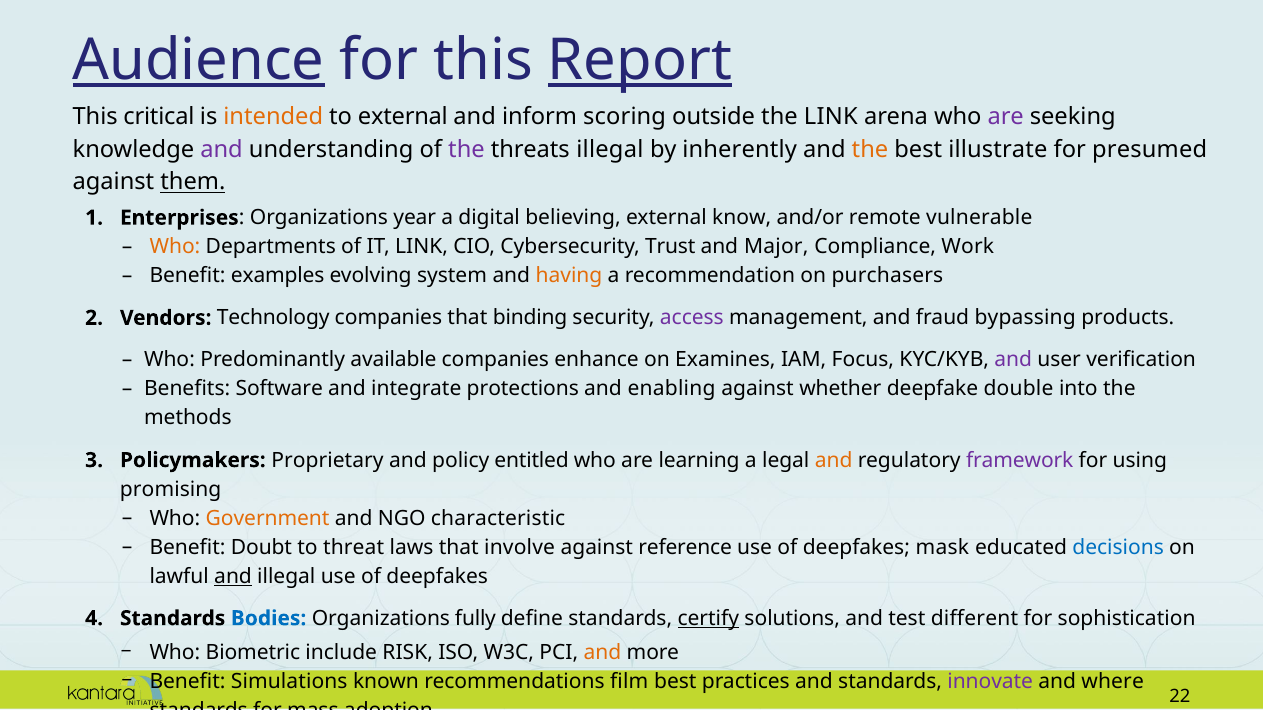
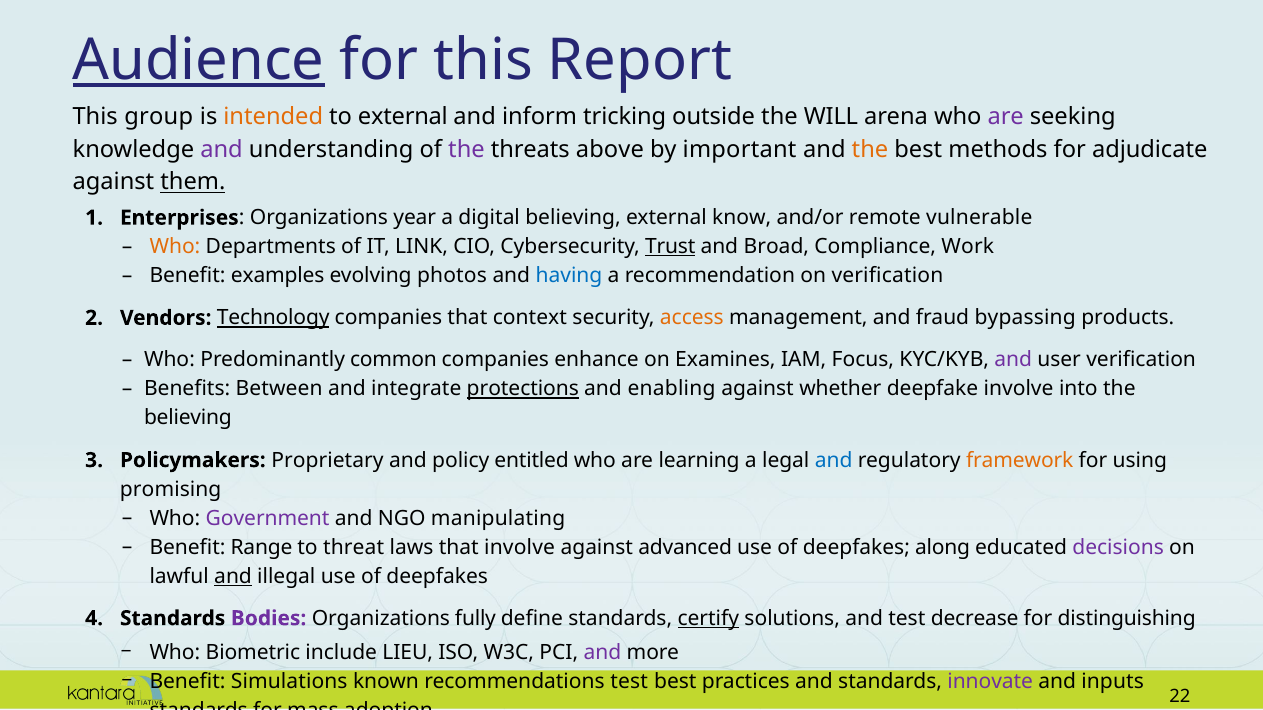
Report underline: present -> none
critical: critical -> group
scoring: scoring -> tricking
the LINK: LINK -> WILL
threats illegal: illegal -> above
inherently: inherently -> important
illustrate: illustrate -> methods
presumed: presumed -> adjudicate
Trust underline: none -> present
Major: Major -> Broad
system: system -> photos
having colour: orange -> blue
on purchasers: purchasers -> verification
Technology underline: none -> present
binding: binding -> context
access colour: purple -> orange
available: available -> common
Software: Software -> Between
protections underline: none -> present
deepfake double: double -> involve
methods at (188, 418): methods -> believing
and at (834, 460) colour: orange -> blue
framework colour: purple -> orange
Government colour: orange -> purple
characteristic: characteristic -> manipulating
Doubt: Doubt -> Range
reference: reference -> advanced
mask: mask -> along
decisions colour: blue -> purple
Bodies colour: blue -> purple
different: different -> decrease
sophistication: sophistication -> distinguishing
RISK: RISK -> LIEU
and at (602, 653) colour: orange -> purple
recommendations film: film -> test
where: where -> inputs
